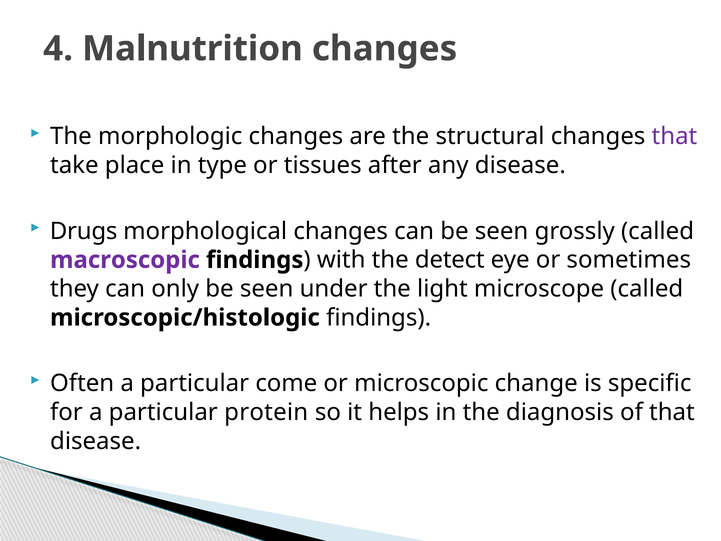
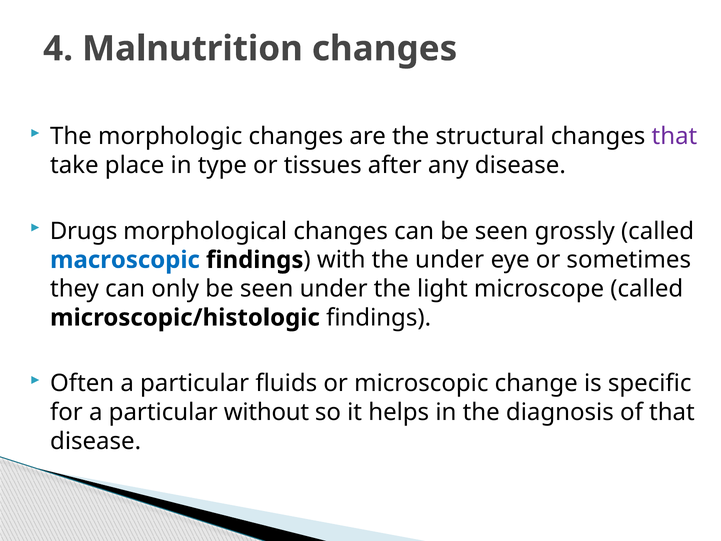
macroscopic colour: purple -> blue
the detect: detect -> under
come: come -> fluids
protein: protein -> without
